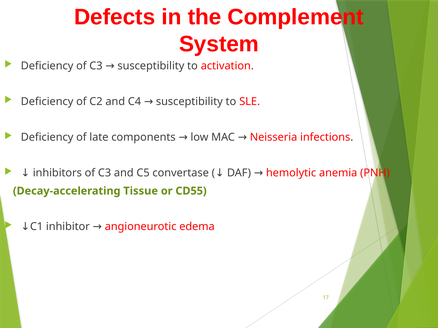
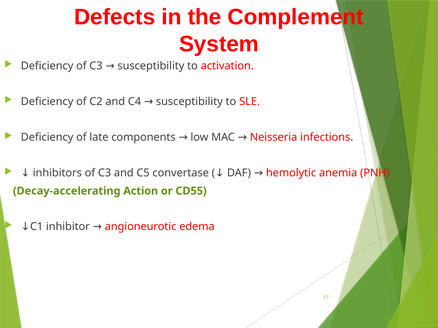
Tissue: Tissue -> Action
